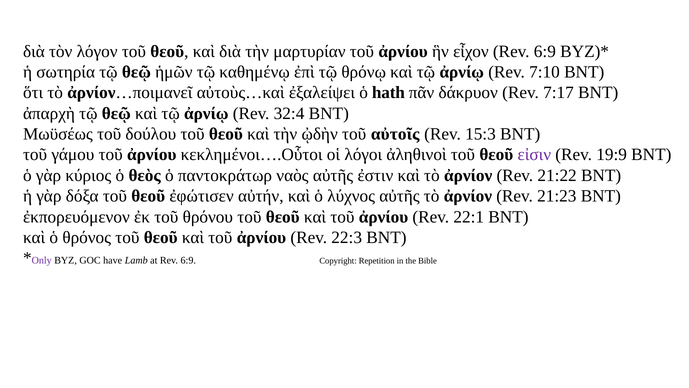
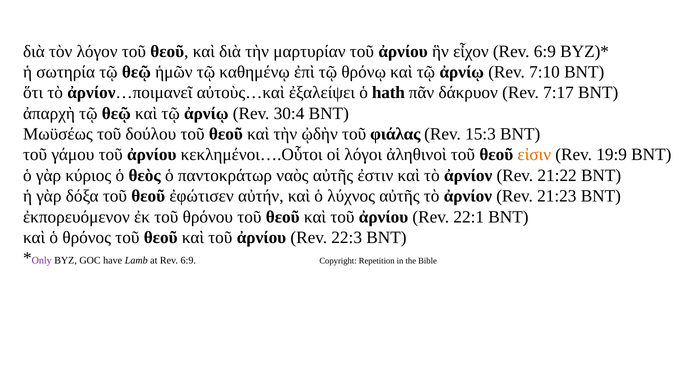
32:4: 32:4 -> 30:4
αὐτοῖς: αὐτοῖς -> φιάλας
εἰσιν colour: purple -> orange
